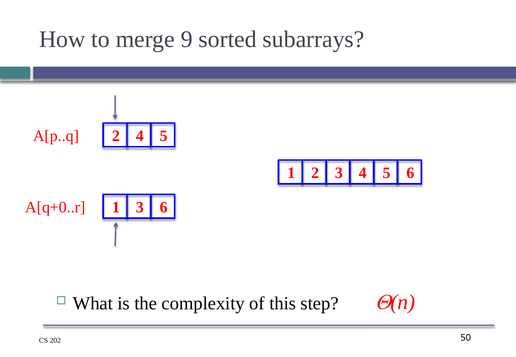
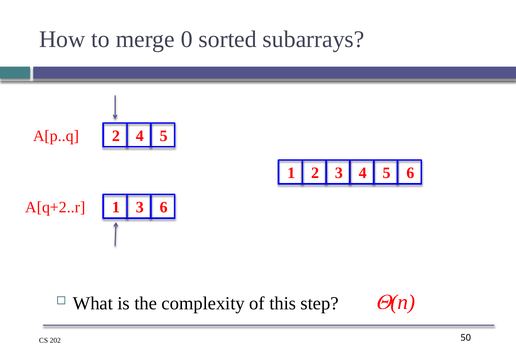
9: 9 -> 0
A[q+0..r: A[q+0..r -> A[q+2..r
